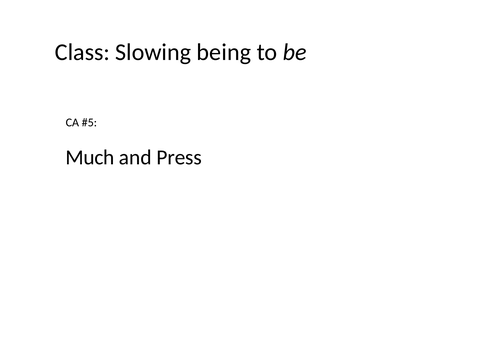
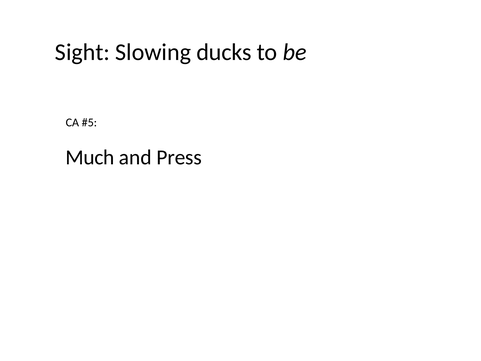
Class: Class -> Sight
being: being -> ducks
